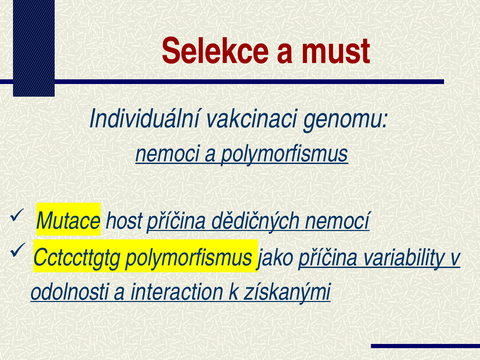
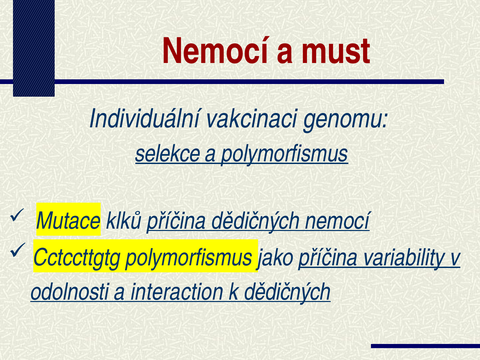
Selekce at (215, 51): Selekce -> Nemocí
nemoci: nemoci -> selekce
host: host -> klků
k získanými: získanými -> dědičných
